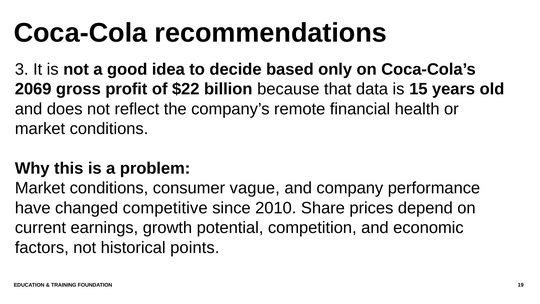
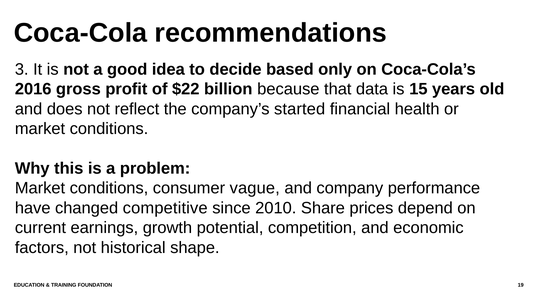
2069: 2069 -> 2016
remote: remote -> started
points: points -> shape
